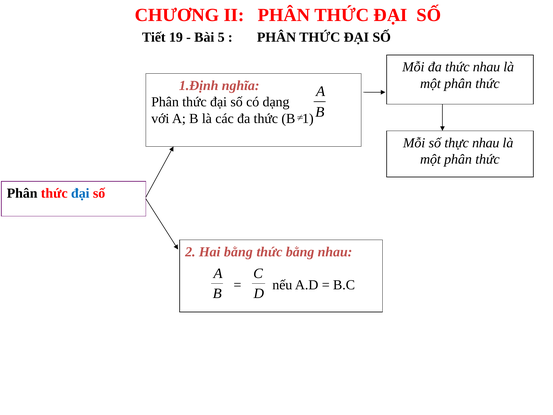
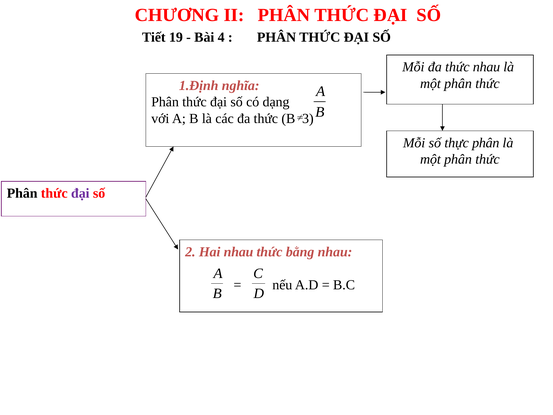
5: 5 -> 4
1: 1 -> 3
thực nhau: nhau -> phân
đại at (80, 193) colour: blue -> purple
Hai bằng: bằng -> nhau
